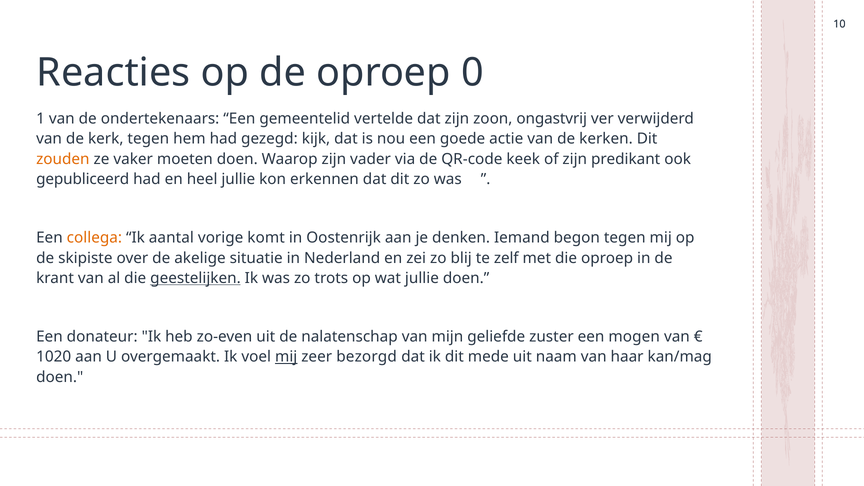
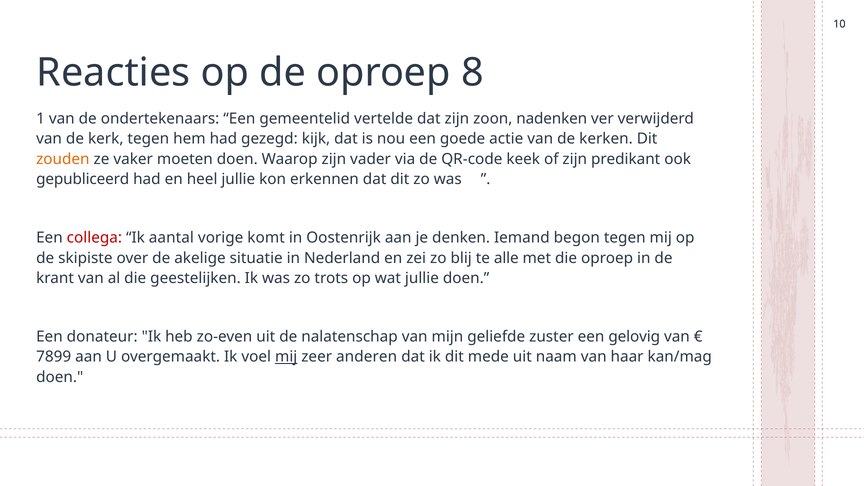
0: 0 -> 8
ongastvrij: ongastvrij -> nadenken
collega colour: orange -> red
zelf: zelf -> alle
geestelijken underline: present -> none
mogen: mogen -> gelovig
1020: 1020 -> 7899
bezorgd: bezorgd -> anderen
